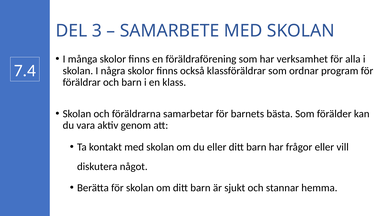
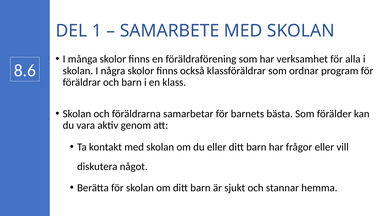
3: 3 -> 1
7.4: 7.4 -> 8.6
